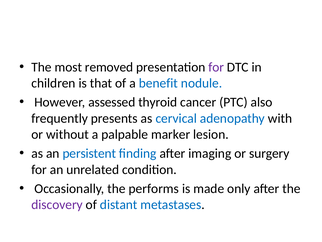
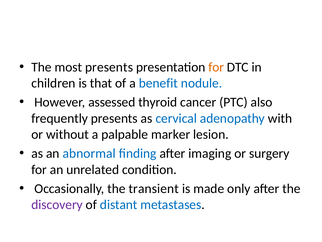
most removed: removed -> presents
for at (216, 67) colour: purple -> orange
persistent: persistent -> abnormal
performs: performs -> transient
